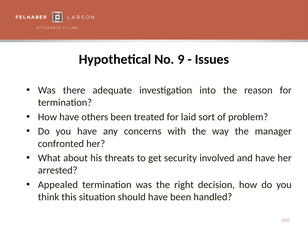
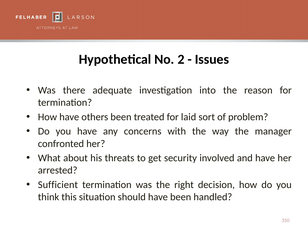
9: 9 -> 2
Appealed: Appealed -> Sufficient
